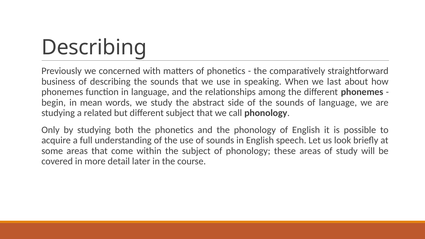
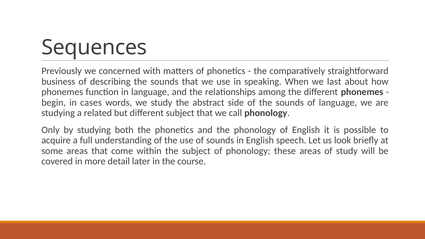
Describing at (94, 48): Describing -> Sequences
mean: mean -> cases
